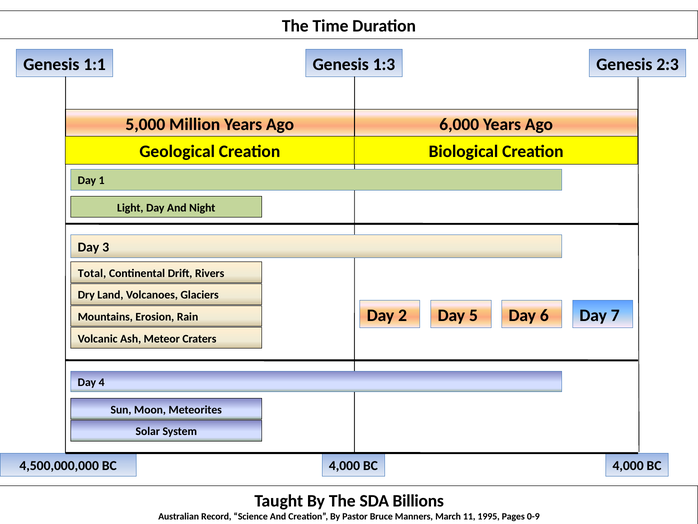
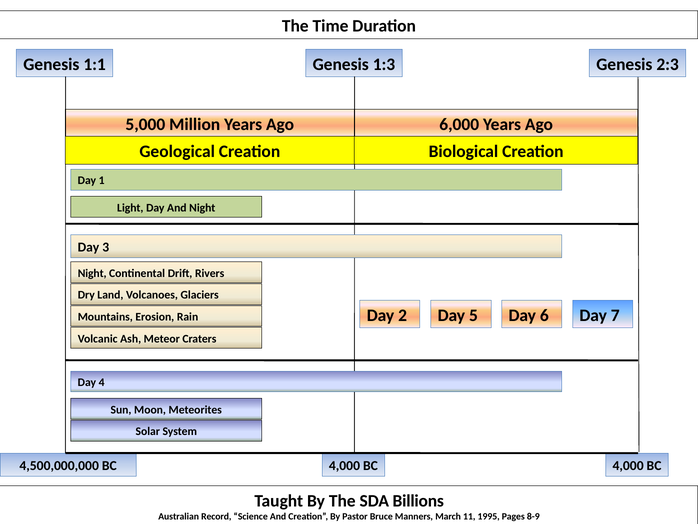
Total at (92, 273): Total -> Night
0-9: 0-9 -> 8-9
